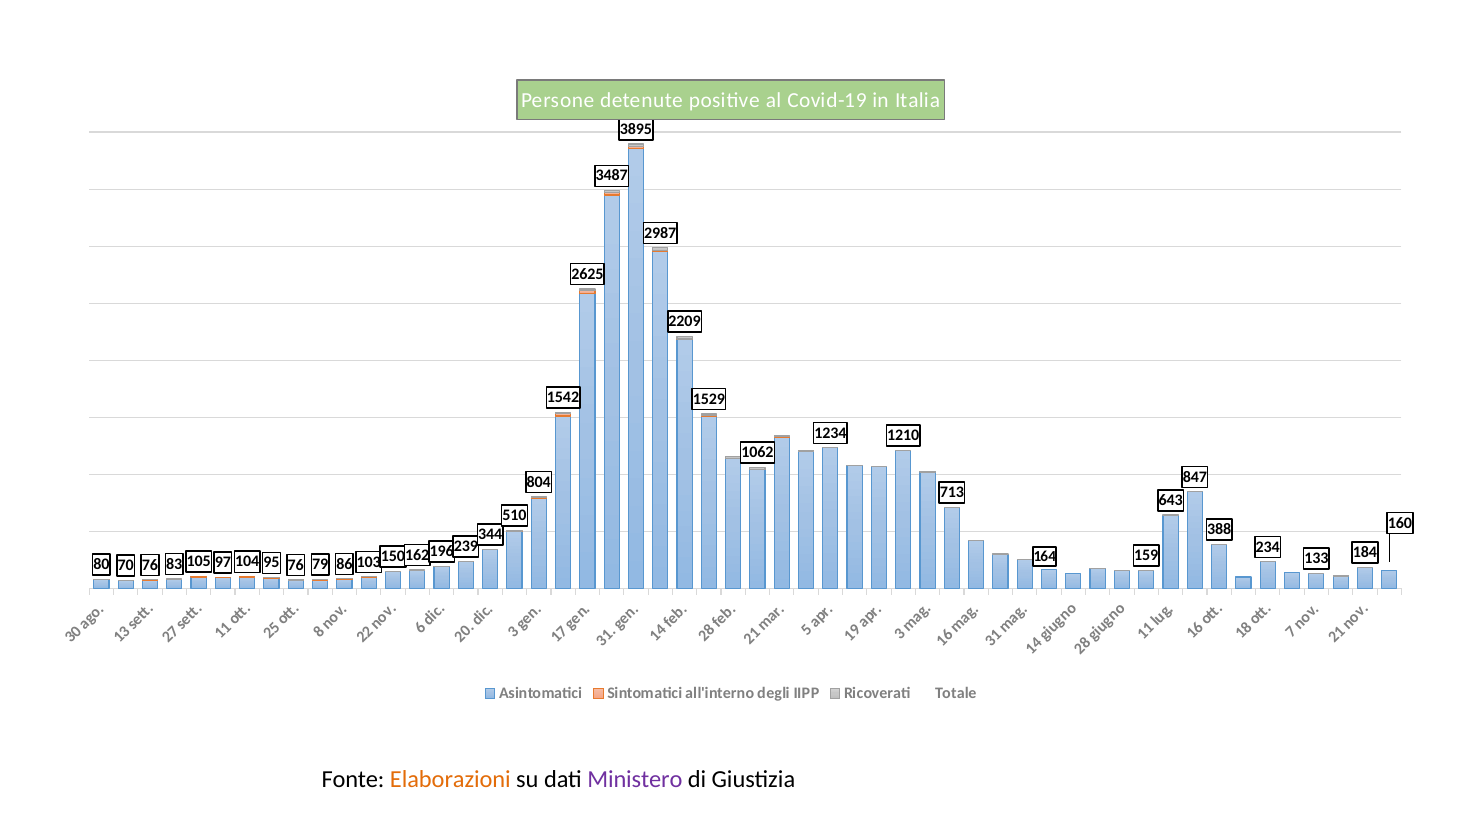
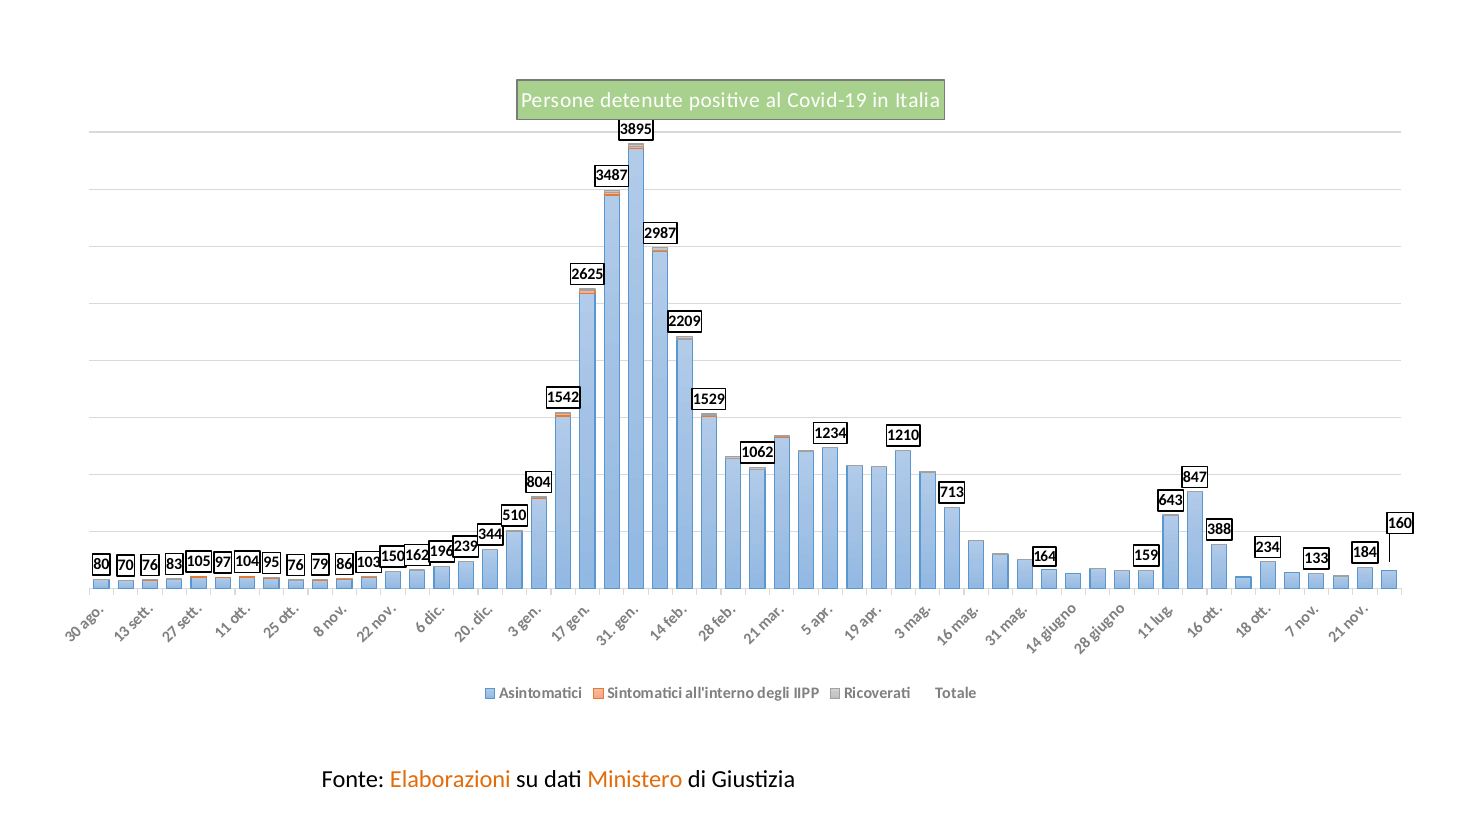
Ministero colour: purple -> orange
